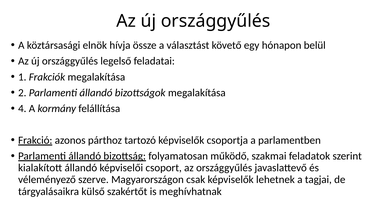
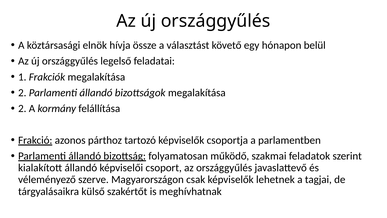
4 at (22, 108): 4 -> 2
